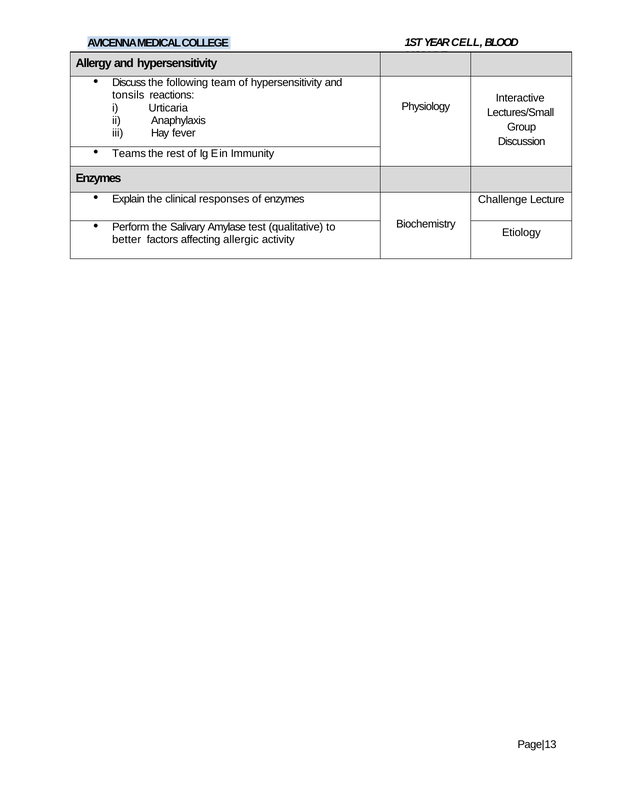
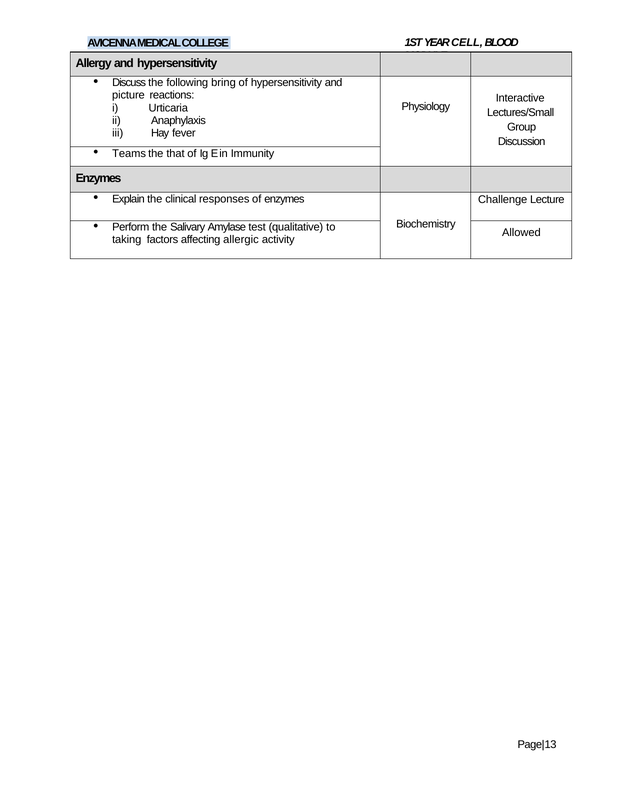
team: team -> bring
tonsils: tonsils -> picture
rest: rest -> that
Etiology: Etiology -> Allowed
better: better -> taking
